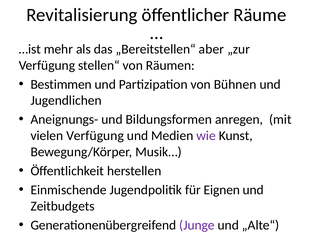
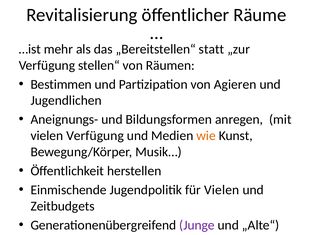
aber: aber -> statt
Bühnen: Bühnen -> Agieren
wie colour: purple -> orange
für Eignen: Eignen -> Vielen
